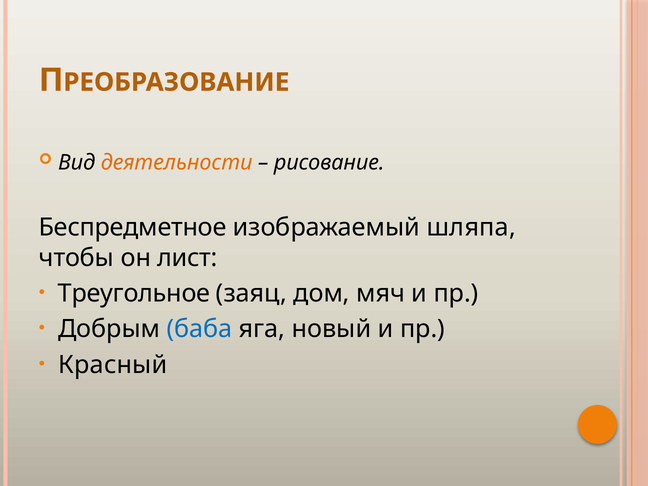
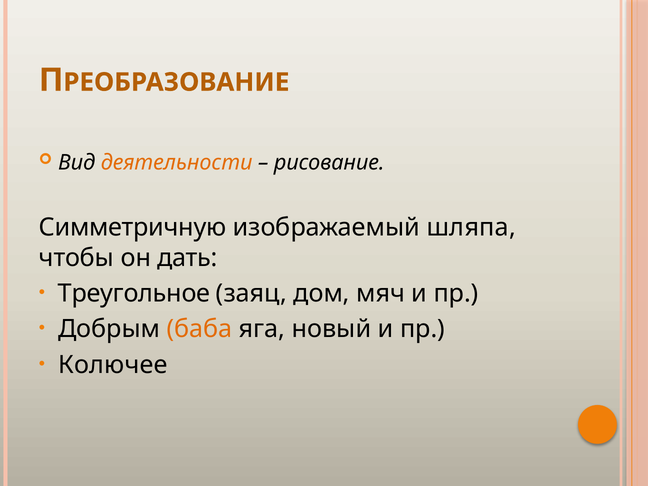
Беспредметное: Беспредметное -> Симметричную
лист: лист -> дать
баба colour: blue -> orange
Красный: Красный -> Колючее
